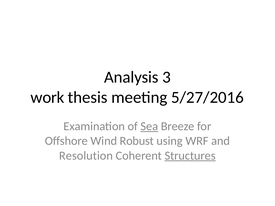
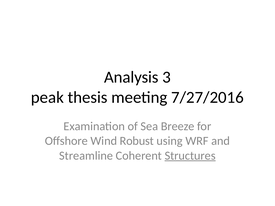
work: work -> peak
5/27/2016: 5/27/2016 -> 7/27/2016
Sea underline: present -> none
Resolution: Resolution -> Streamline
